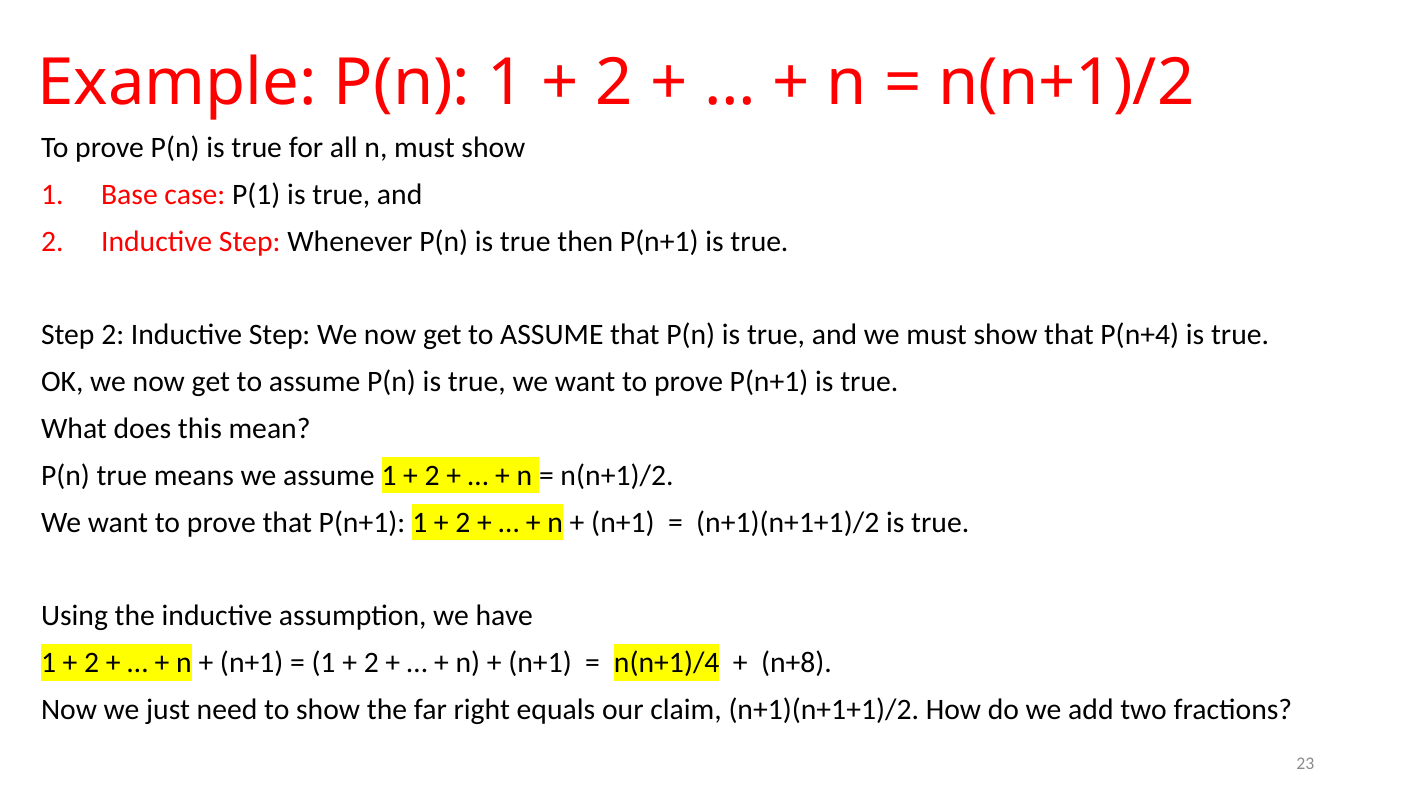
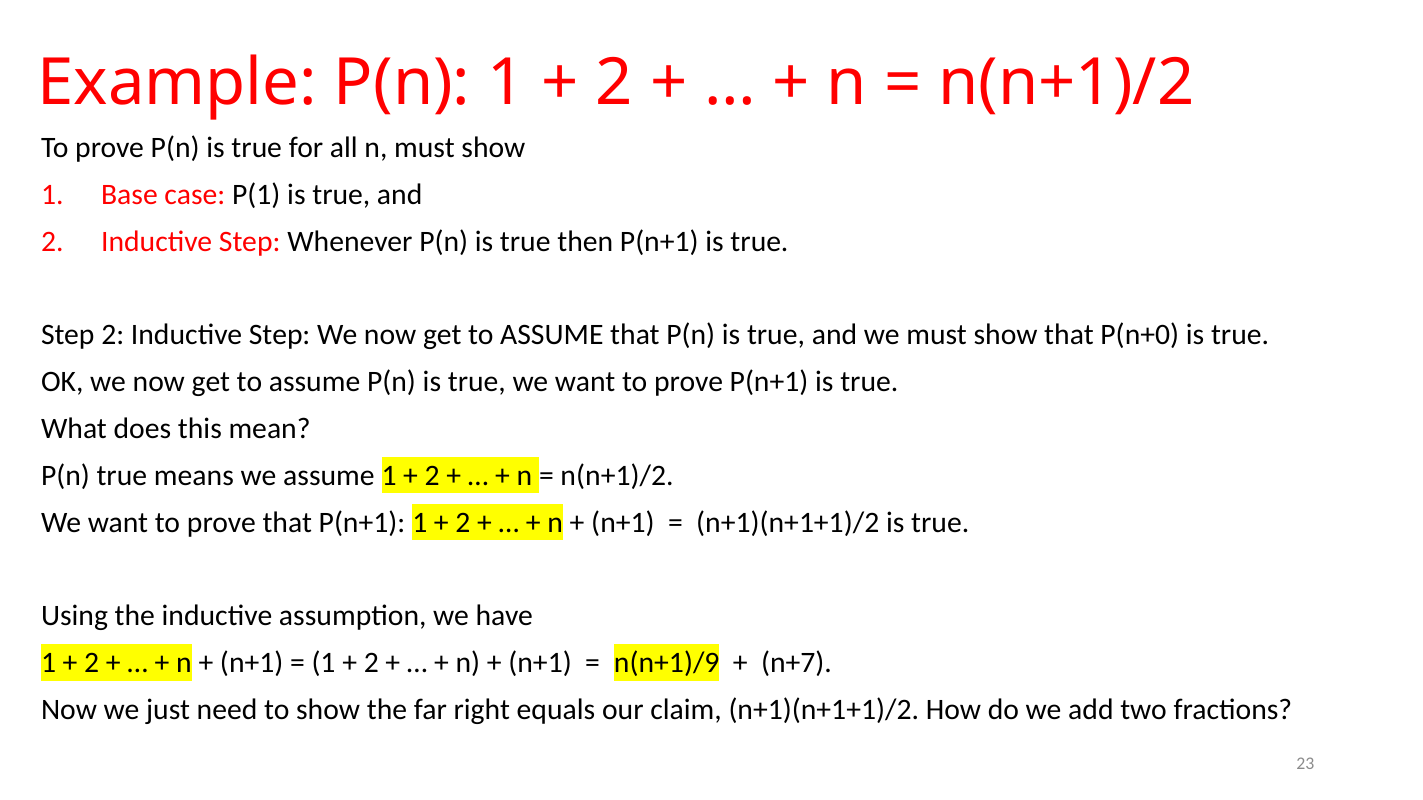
P(n+4: P(n+4 -> P(n+0
n(n+1)/4: n(n+1)/4 -> n(n+1)/9
n+8: n+8 -> n+7
